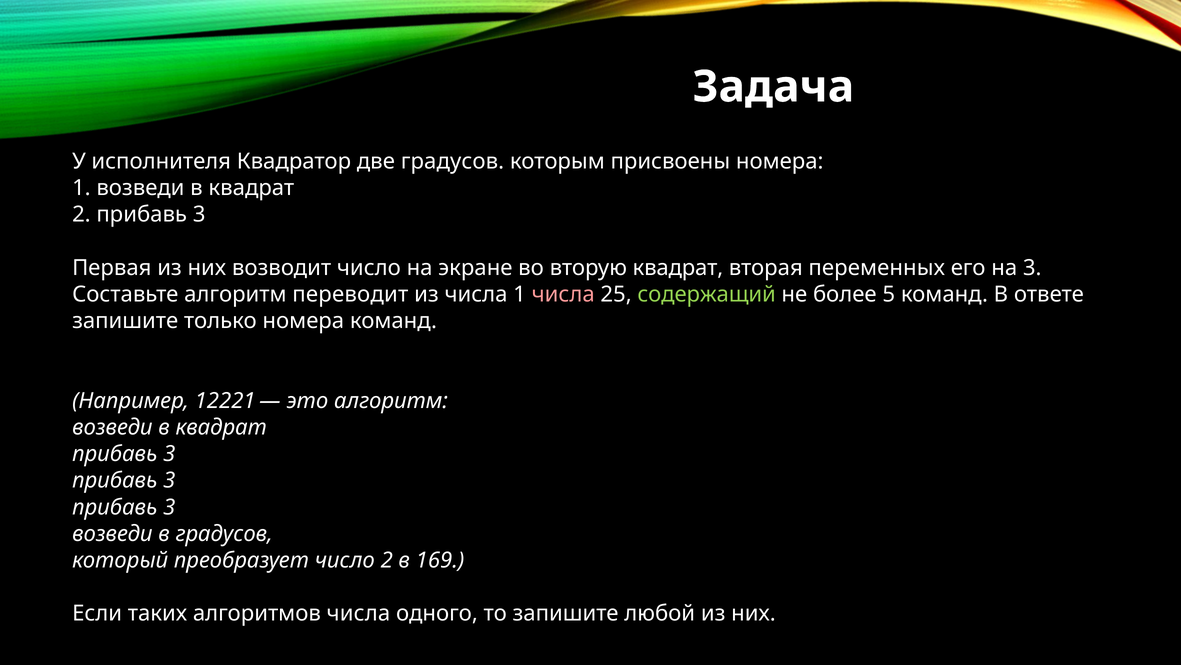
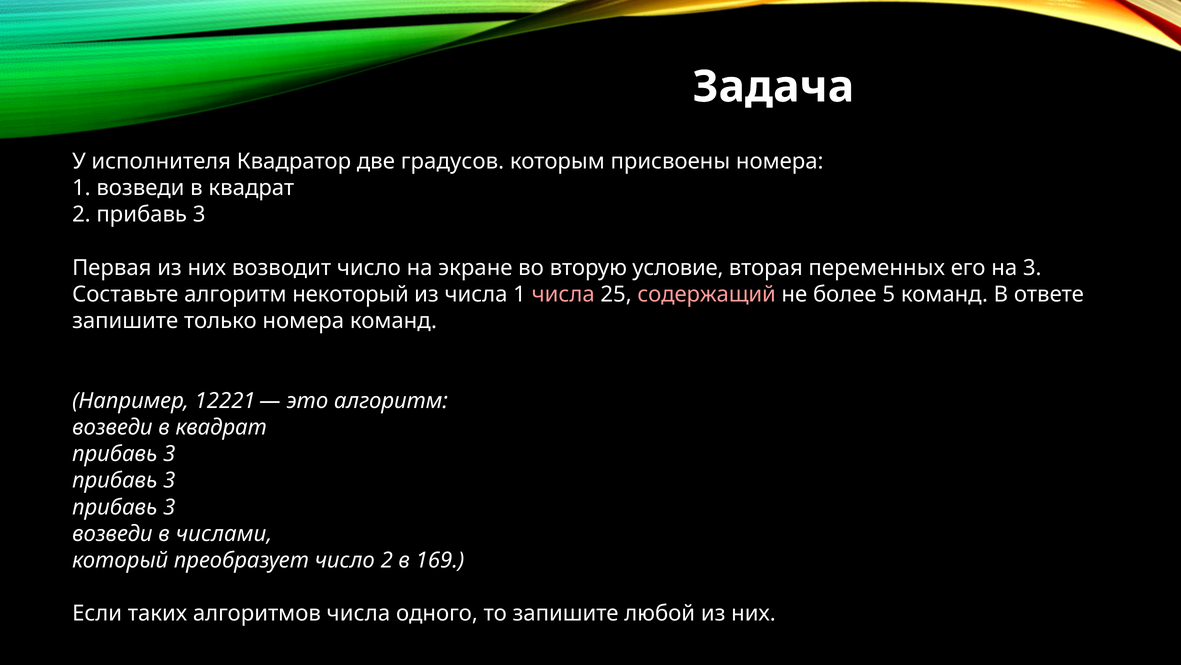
вторую квадрат: квадрат -> условие
переводит: переводит -> некоторый
содержащий colour: light green -> pink
в градусов: градусов -> числами
